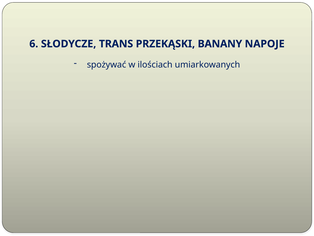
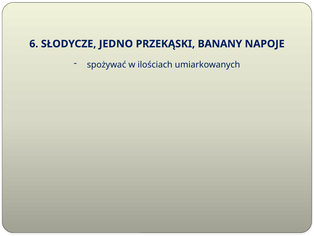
TRANS: TRANS -> JEDNO
